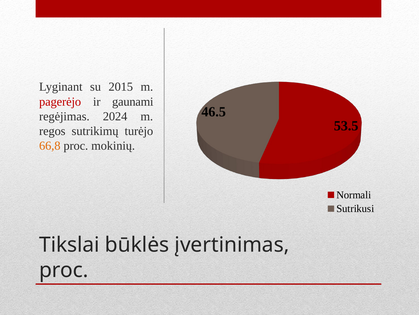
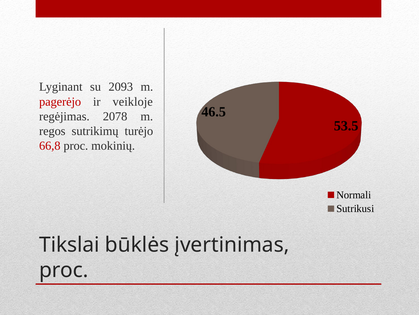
2015: 2015 -> 2093
gaunami: gaunami -> veikloje
2024: 2024 -> 2078
66,8 colour: orange -> red
